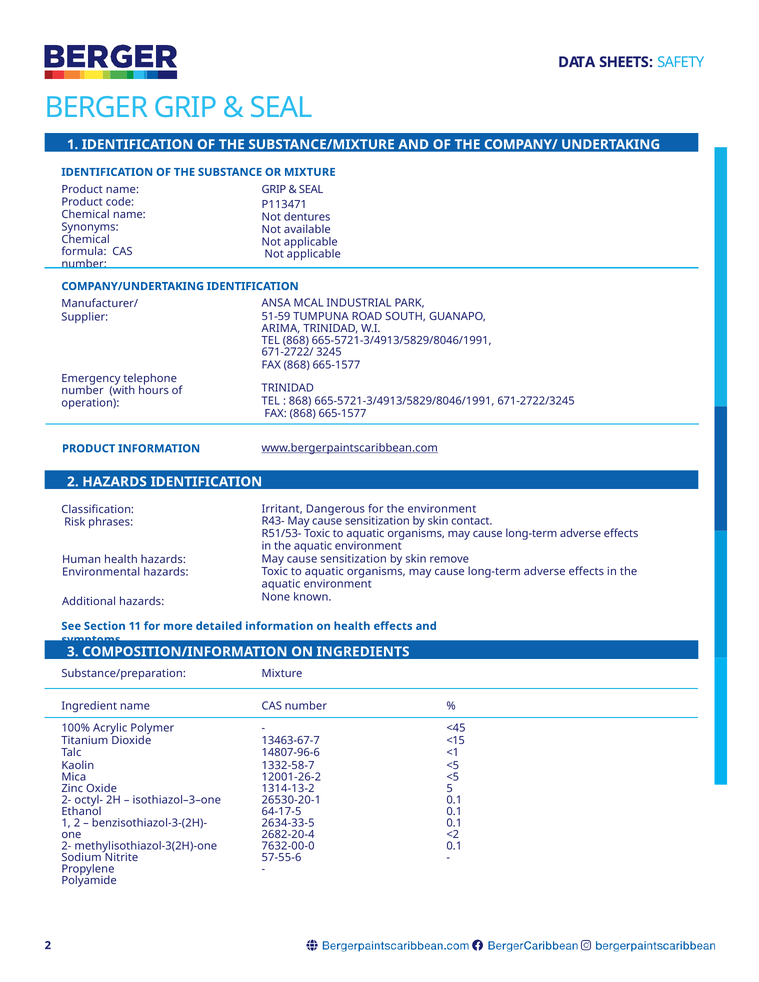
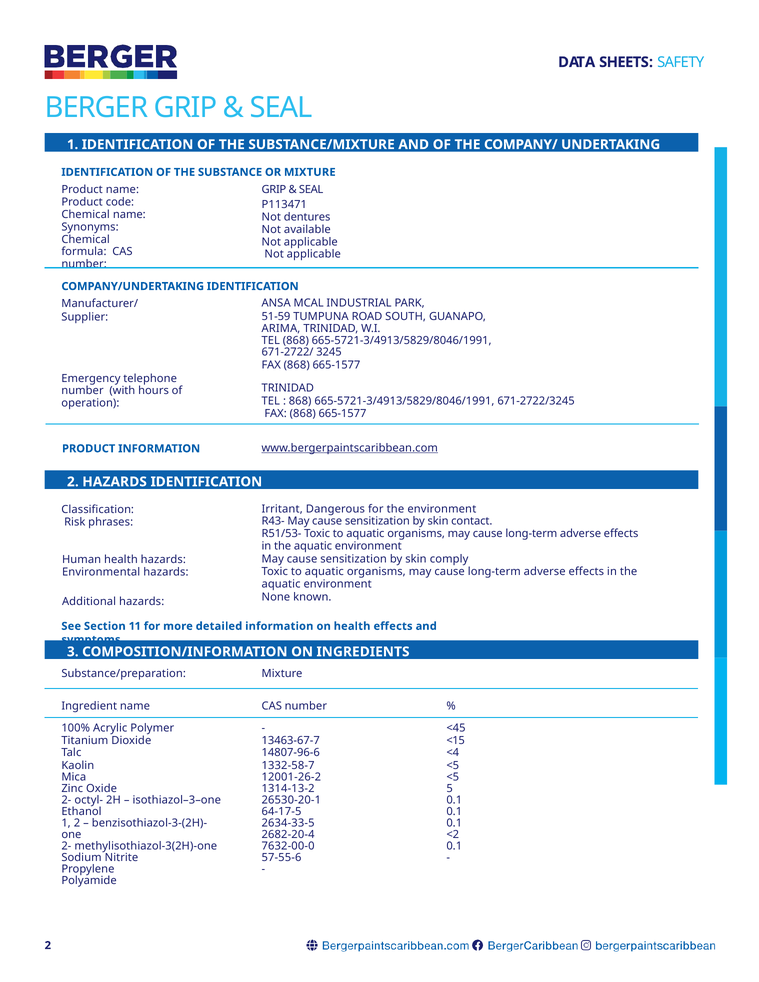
remove: remove -> comply
<1: <1 -> <4
